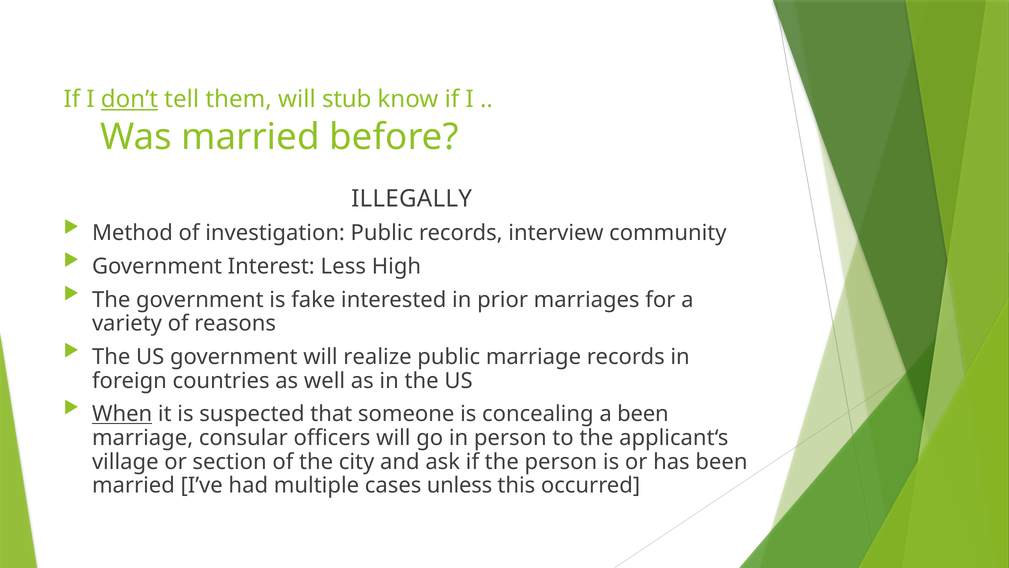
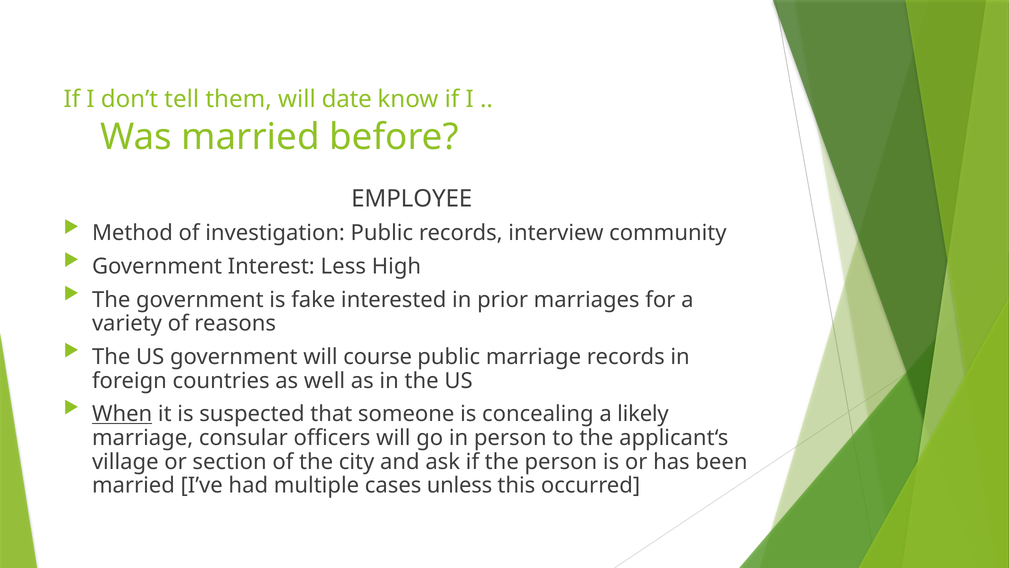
don’t underline: present -> none
stub: stub -> date
ILLEGALLY: ILLEGALLY -> EMPLOYEE
realize: realize -> course
a been: been -> likely
